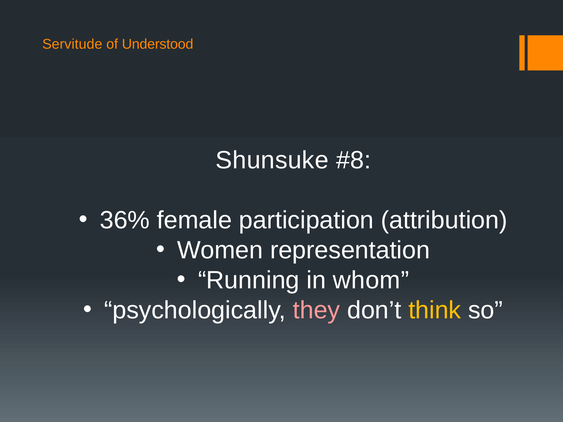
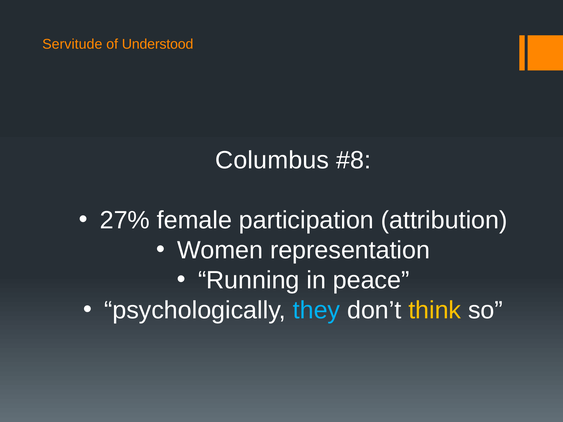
Shunsuke: Shunsuke -> Columbus
36%: 36% -> 27%
whom: whom -> peace
they colour: pink -> light blue
